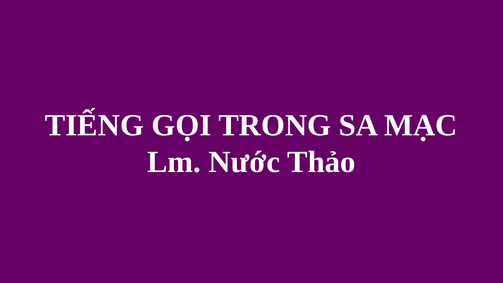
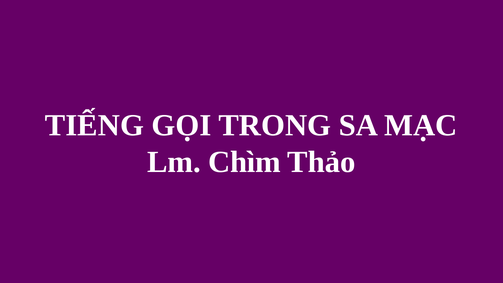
Nước: Nước -> Chìm
